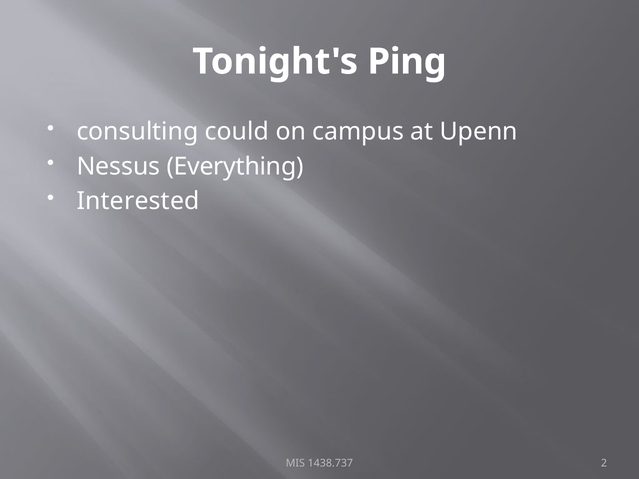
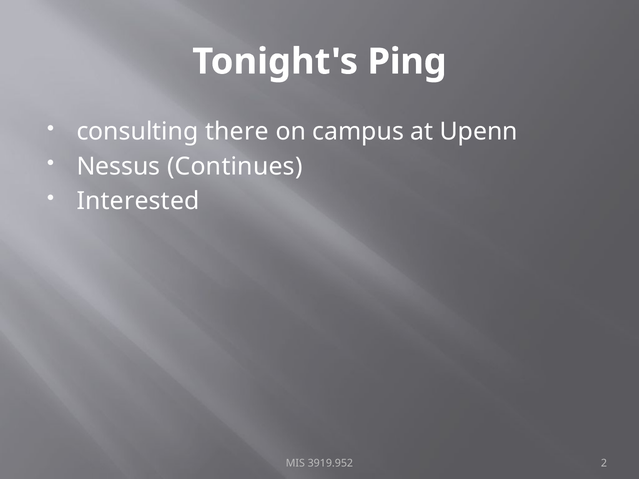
could: could -> there
Everything: Everything -> Continues
1438.737: 1438.737 -> 3919.952
